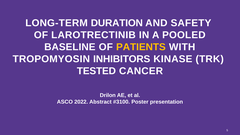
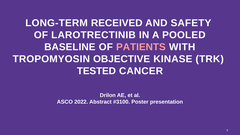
DURATION: DURATION -> RECEIVED
PATIENTS colour: yellow -> pink
INHIBITORS: INHIBITORS -> OBJECTIVE
